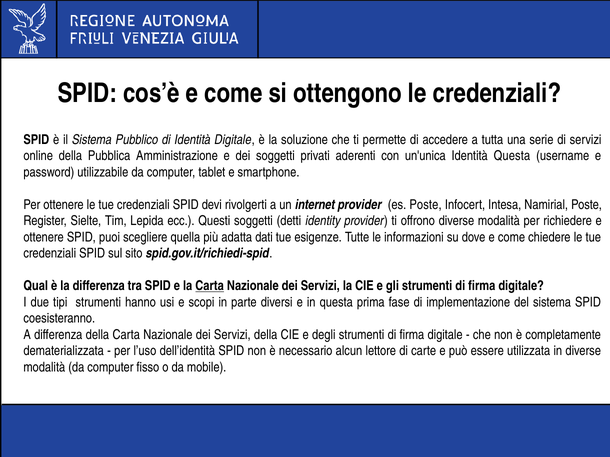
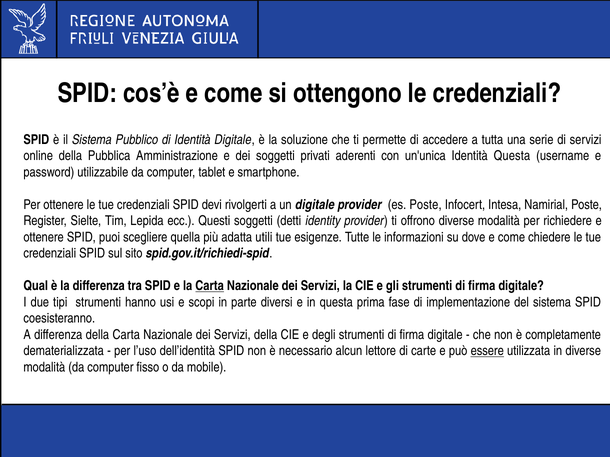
un internet: internet -> digitale
dati: dati -> utili
essere underline: none -> present
